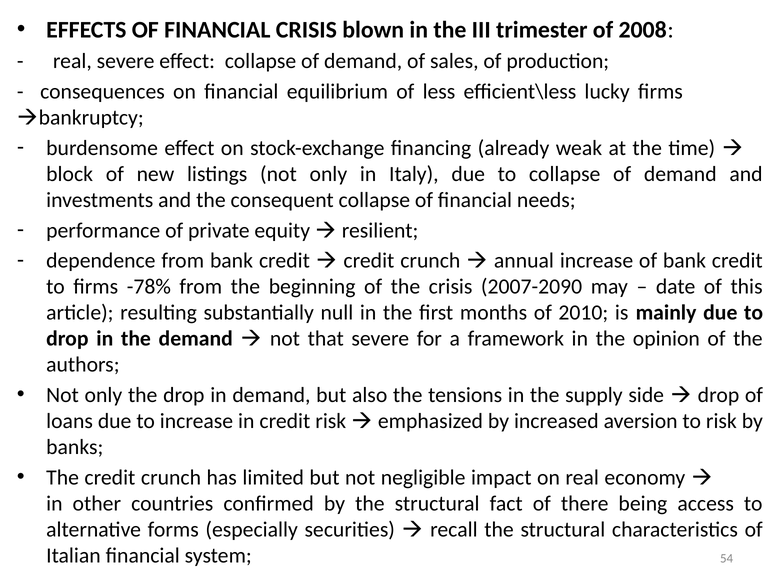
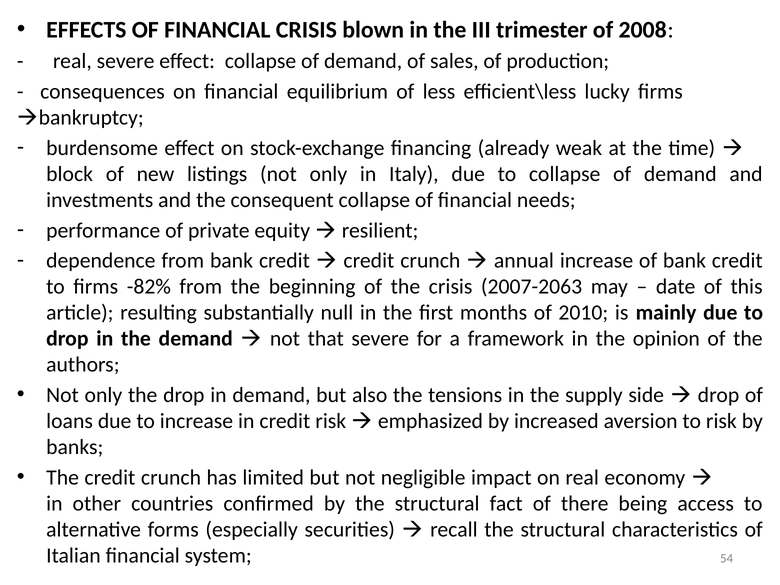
-78%: -78% -> -82%
2007-2090: 2007-2090 -> 2007-2063
